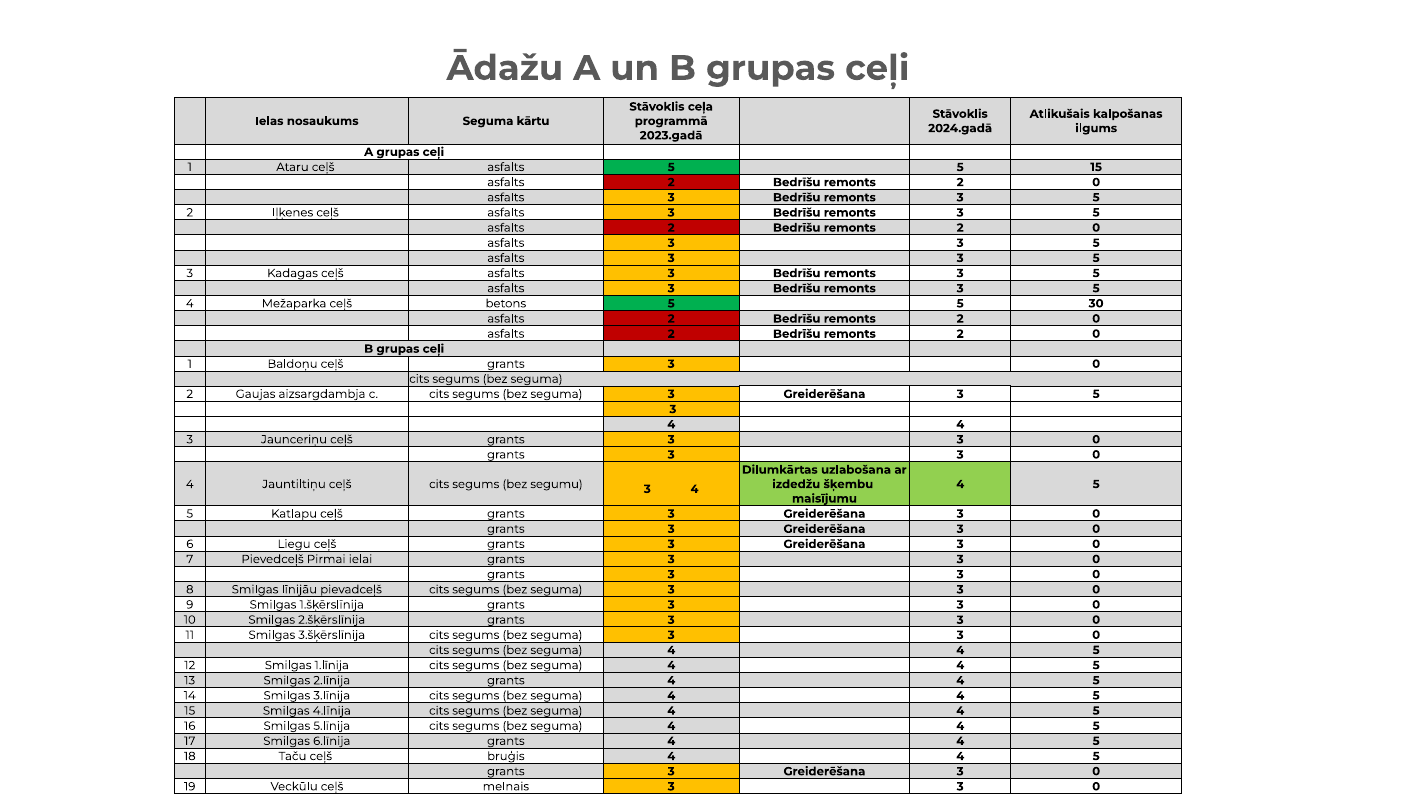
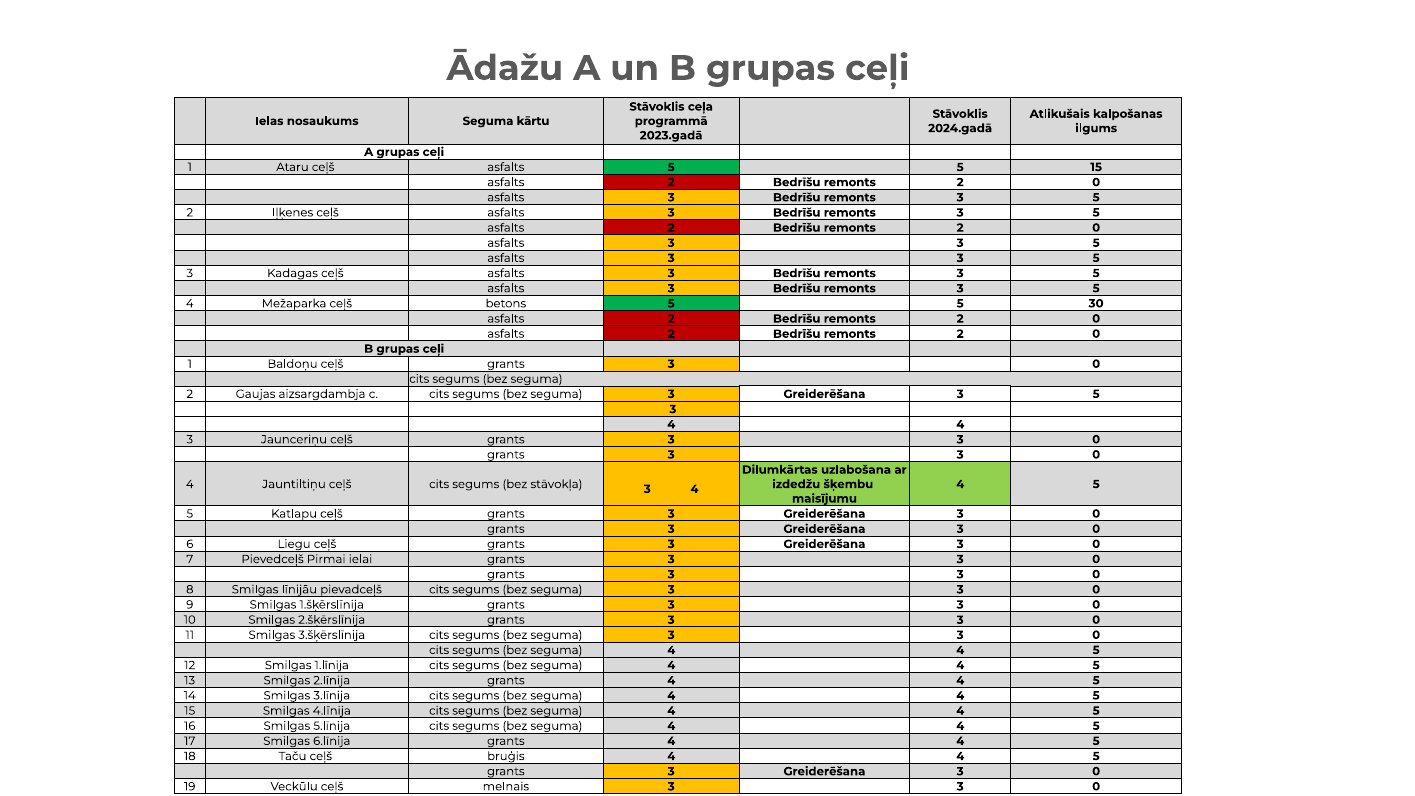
segumu: segumu -> stāvokļa
